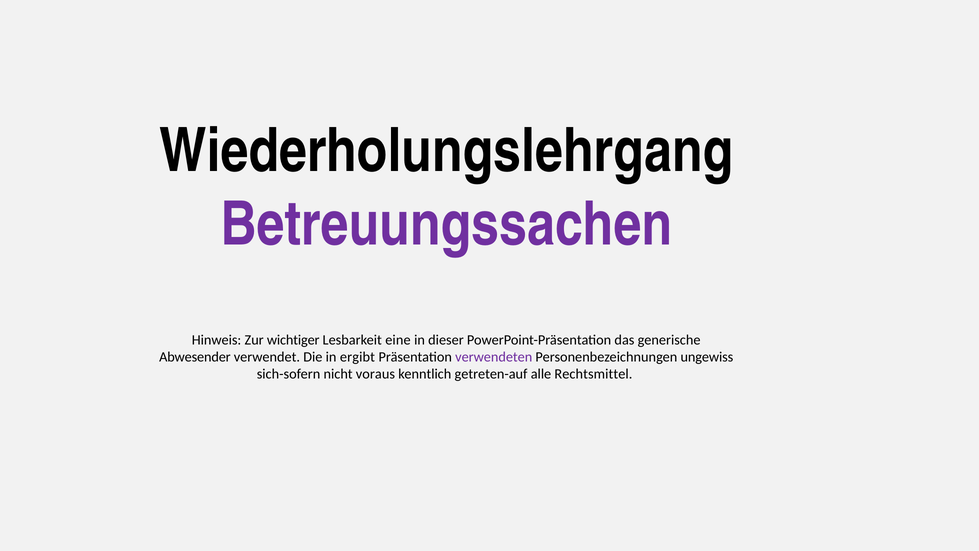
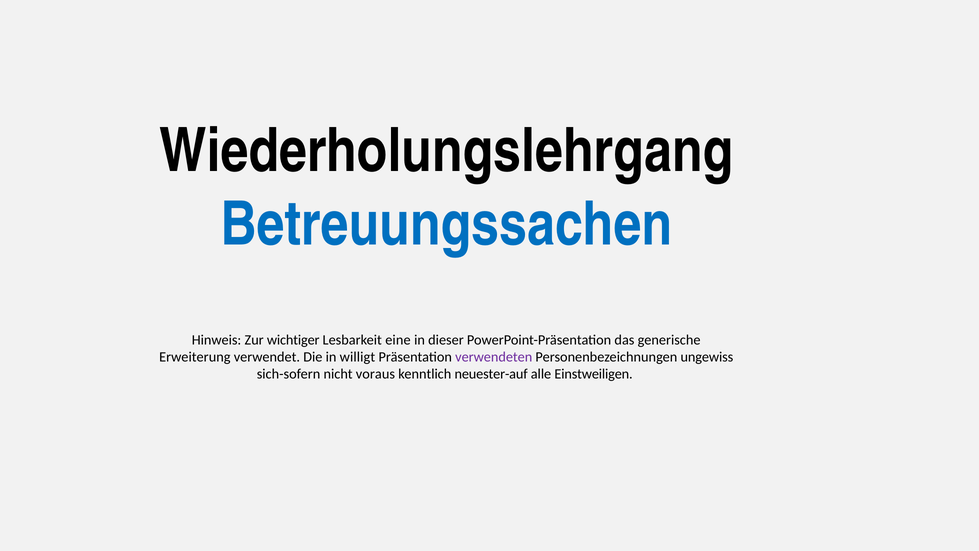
Betreuungssachen colour: purple -> blue
Abwesender: Abwesender -> Erweiterung
ergibt: ergibt -> willigt
getreten-auf: getreten-auf -> neuester-auf
Rechtsmittel: Rechtsmittel -> Einstweiligen
